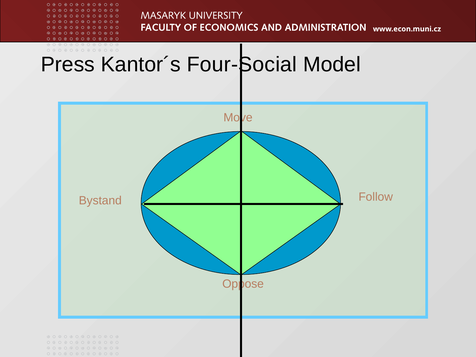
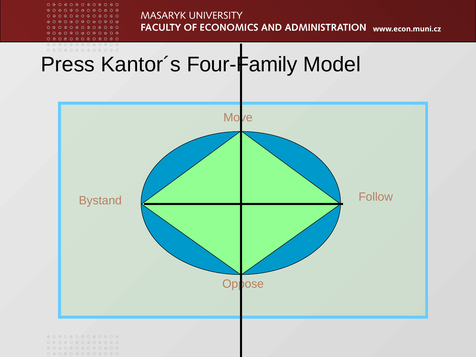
Four-Social: Four-Social -> Four-Family
